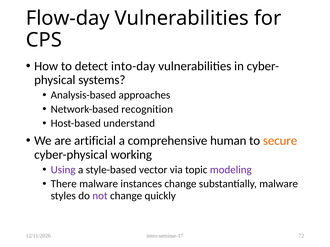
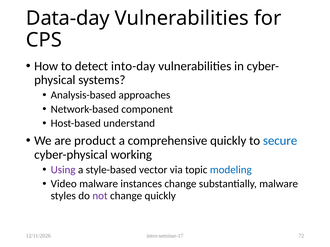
Flow-day: Flow-day -> Data-day
recognition: recognition -> component
artificial: artificial -> product
comprehensive human: human -> quickly
secure colour: orange -> blue
modeling colour: purple -> blue
There: There -> Video
